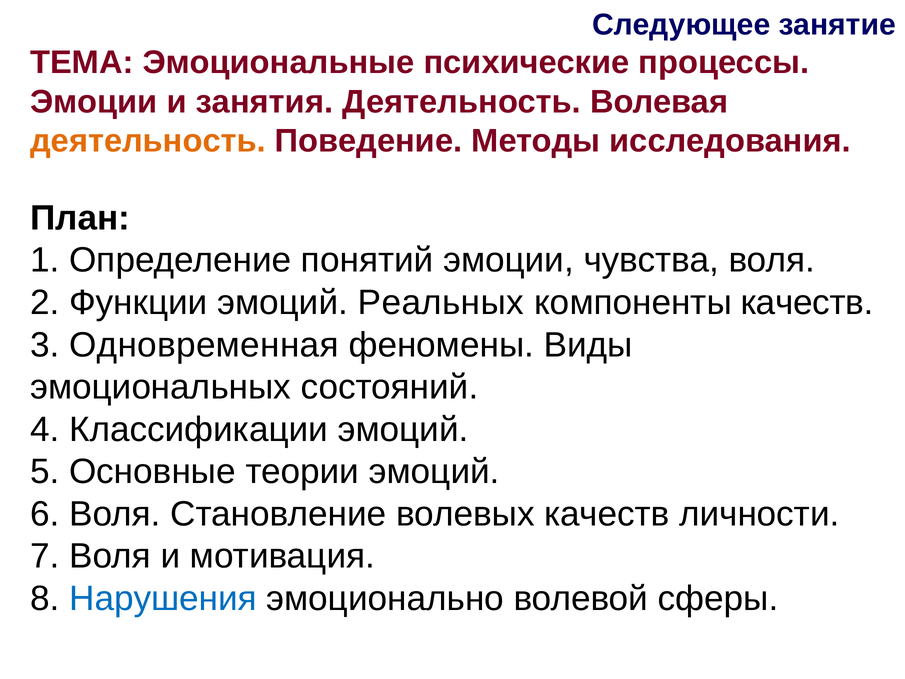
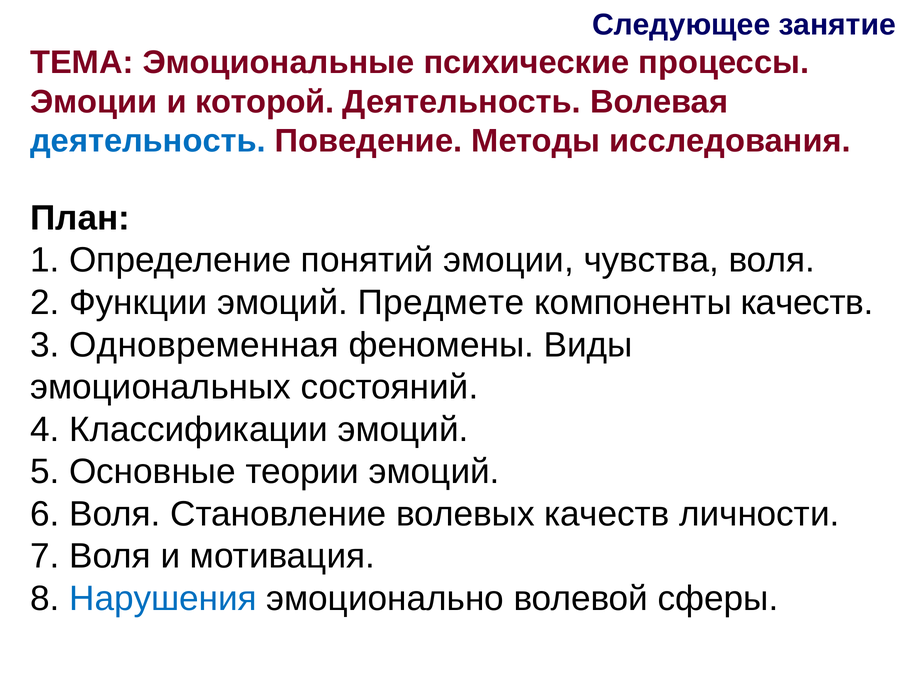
занятия: занятия -> которой
деятельность at (148, 141) colour: orange -> blue
Реальных: Реальных -> Предмете
